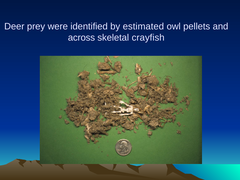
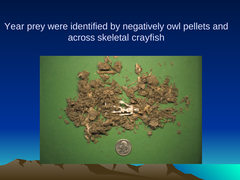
Deer: Deer -> Year
estimated: estimated -> negatively
